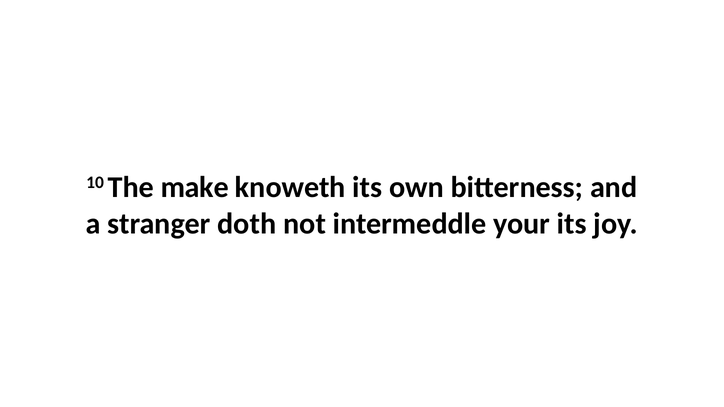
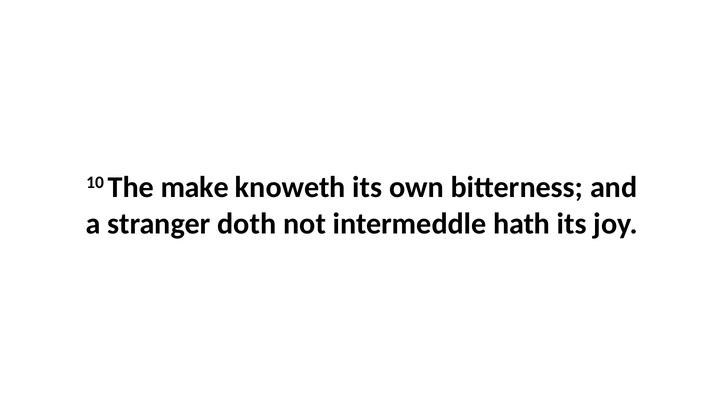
your: your -> hath
